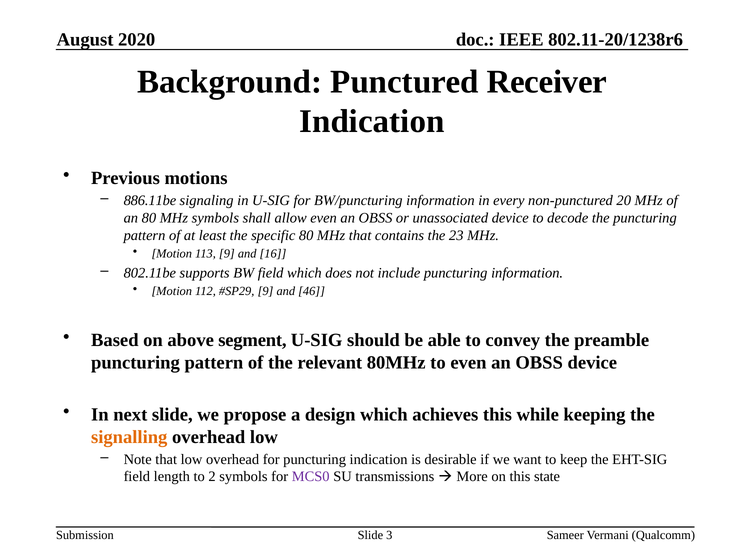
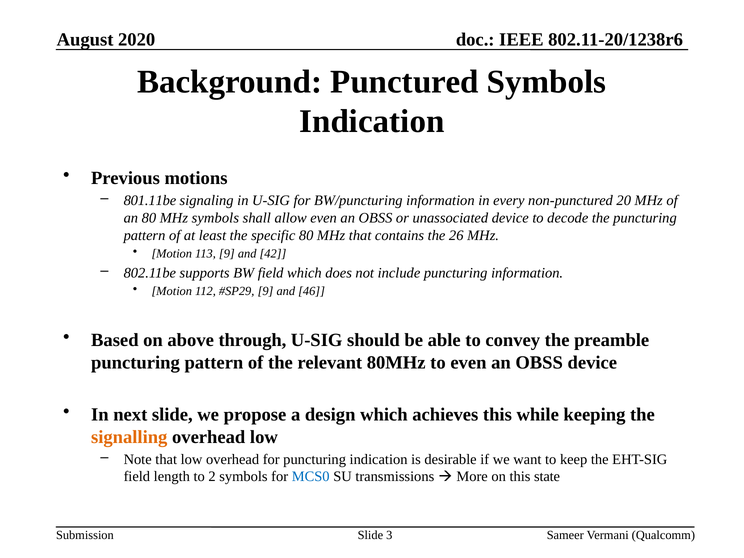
Punctured Receiver: Receiver -> Symbols
886.11be: 886.11be -> 801.11be
23: 23 -> 26
16: 16 -> 42
segment: segment -> through
MCS0 colour: purple -> blue
